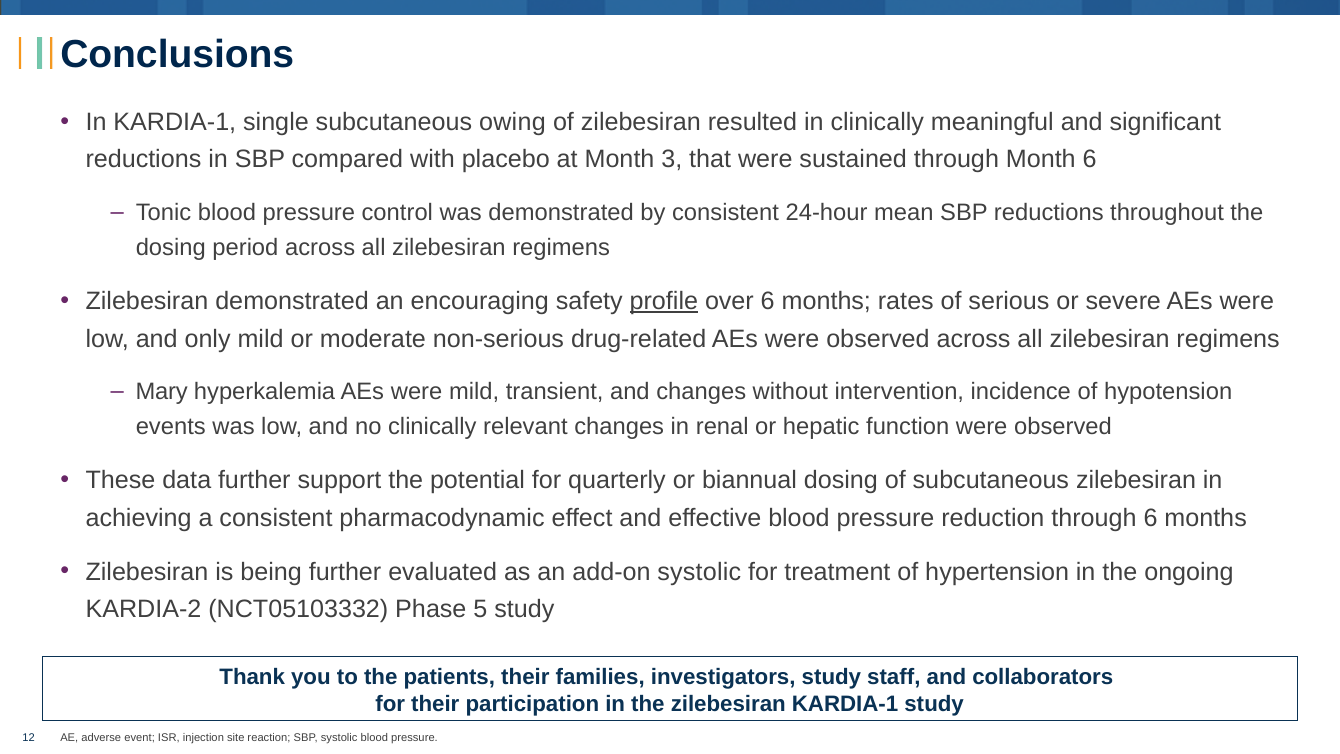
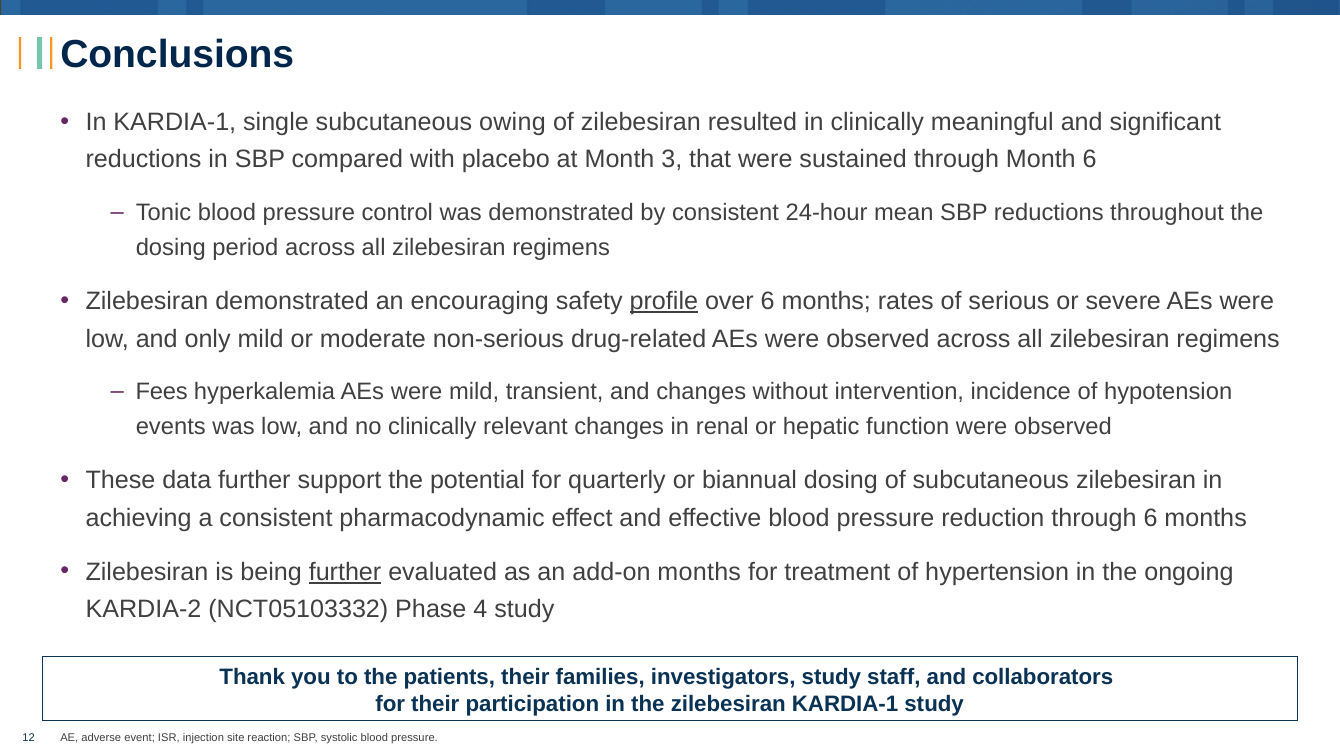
Mary: Mary -> Fees
further at (345, 572) underline: none -> present
add-on systolic: systolic -> months
5: 5 -> 4
